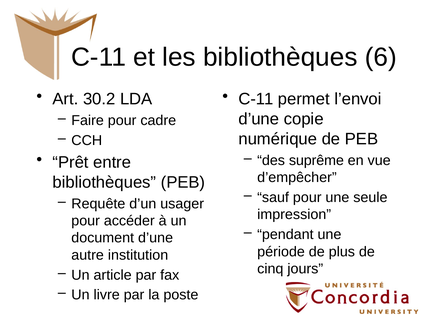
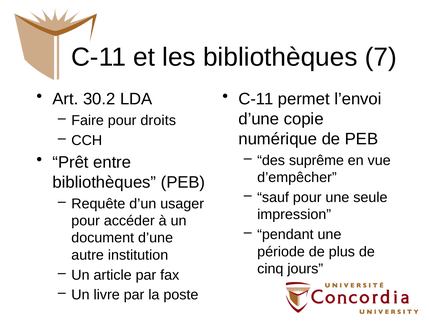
6: 6 -> 7
cadre: cadre -> droits
